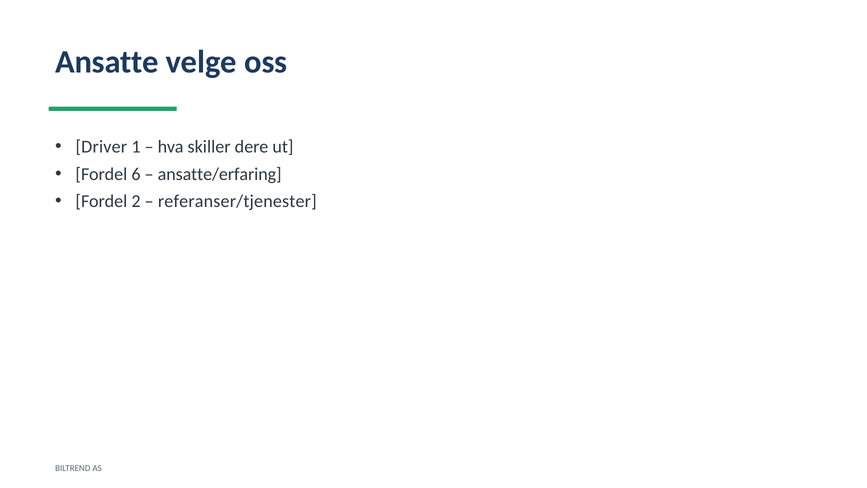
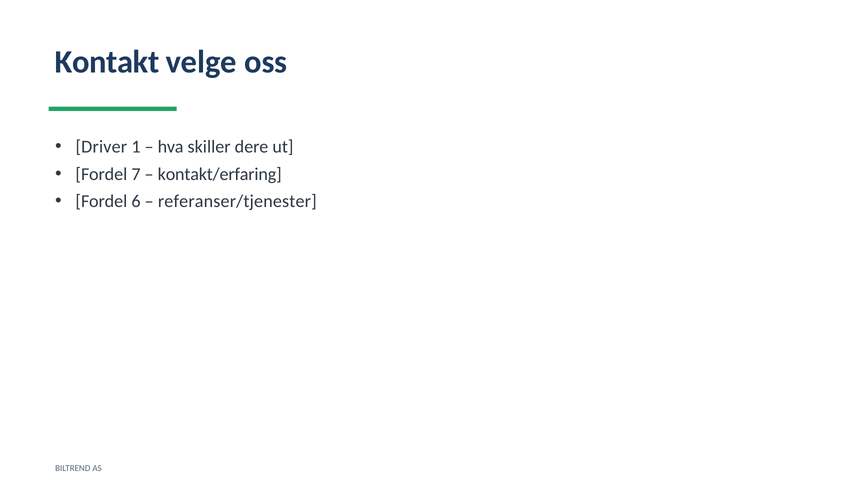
Ansatte: Ansatte -> Kontakt
6: 6 -> 7
ansatte/erfaring: ansatte/erfaring -> kontakt/erfaring
2: 2 -> 6
